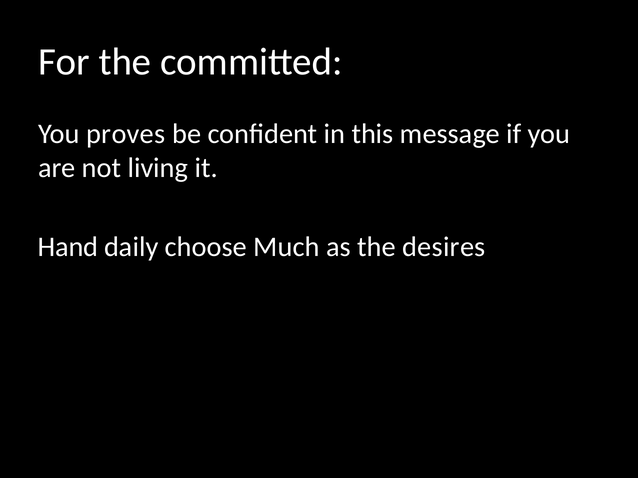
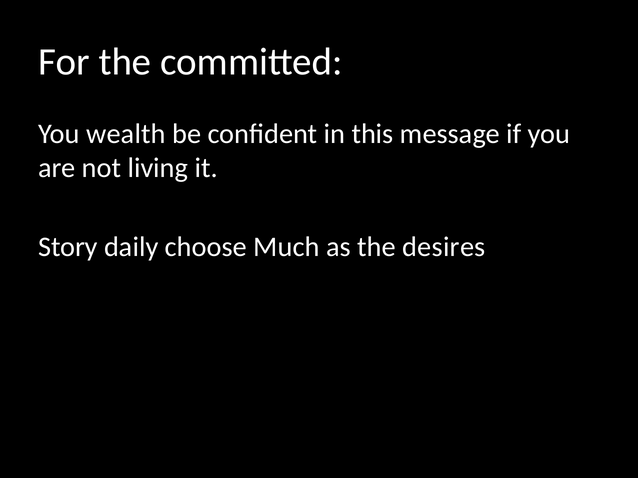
proves: proves -> wealth
Hand: Hand -> Story
